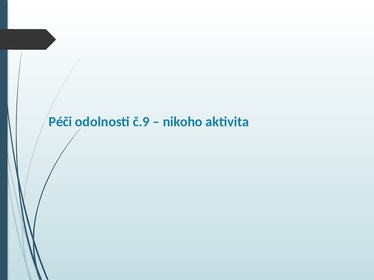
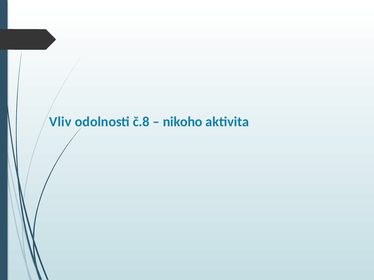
Péči: Péči -> Vliv
č.9: č.9 -> č.8
